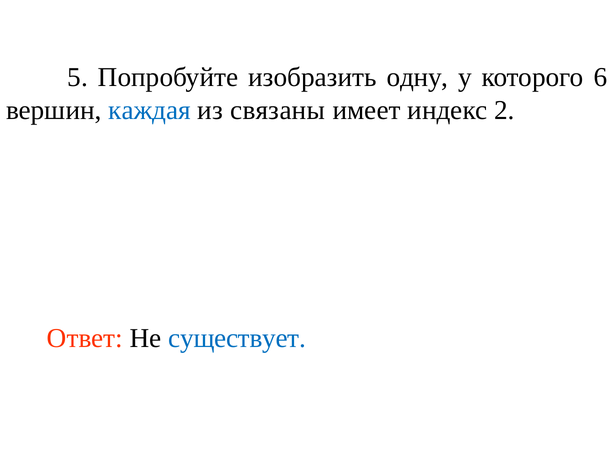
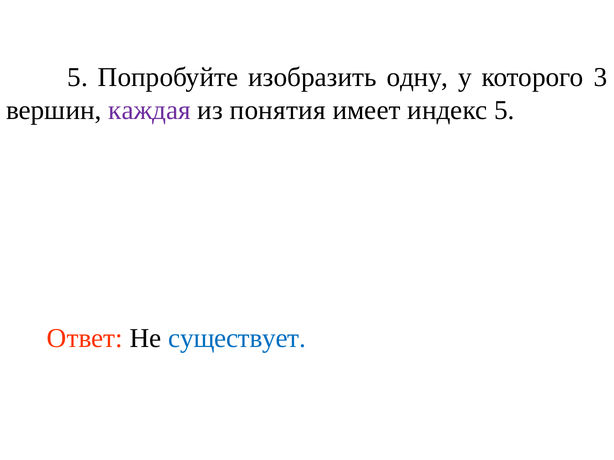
6: 6 -> 3
каждая colour: blue -> purple
связаны: связаны -> понятия
индекс 2: 2 -> 5
